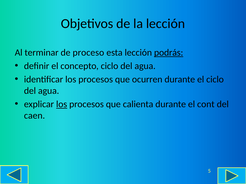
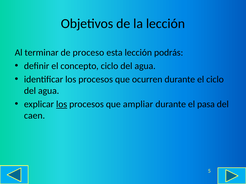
podrás underline: present -> none
calienta: calienta -> ampliar
cont: cont -> pasa
